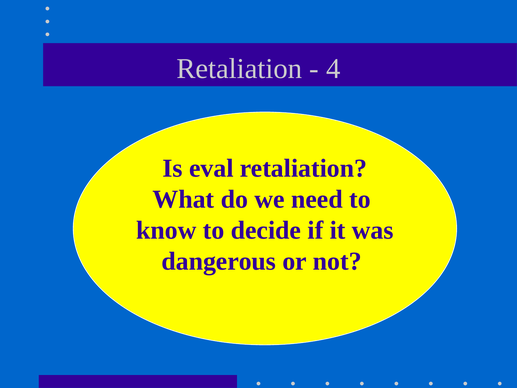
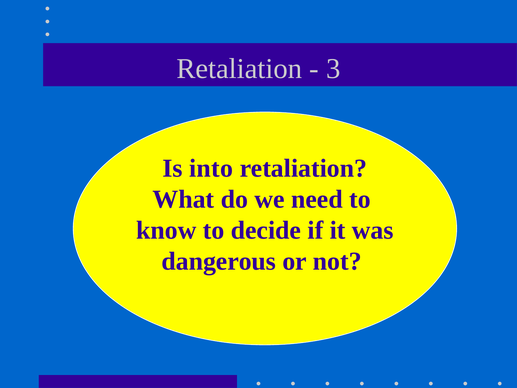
4: 4 -> 3
eval: eval -> into
